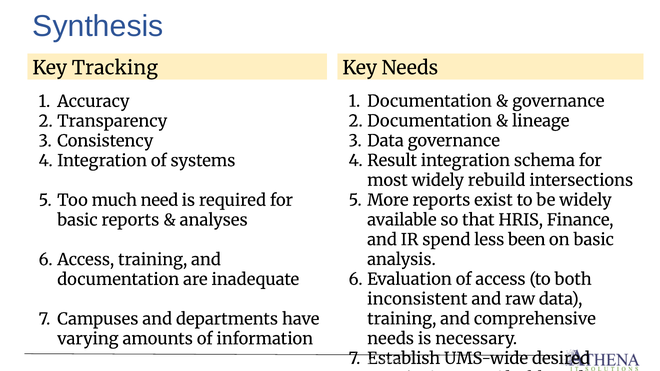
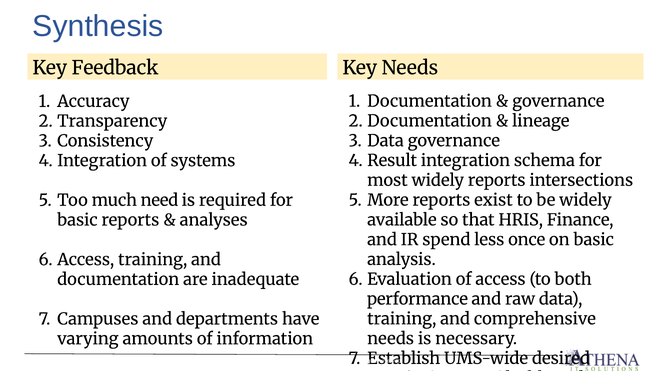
Tracking: Tracking -> Feedback
widely rebuild: rebuild -> reports
been: been -> once
inconsistent: inconsistent -> performance
